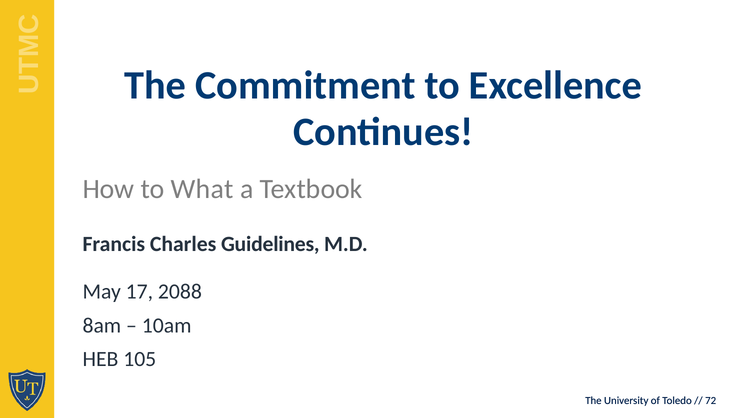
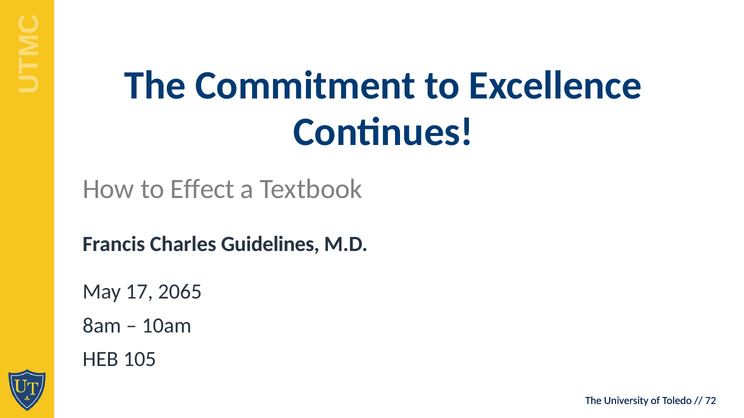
What: What -> Effect
2088: 2088 -> 2065
